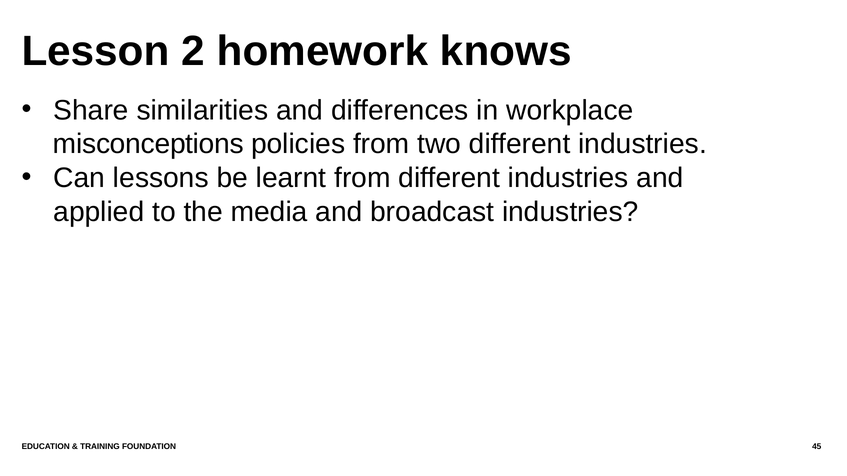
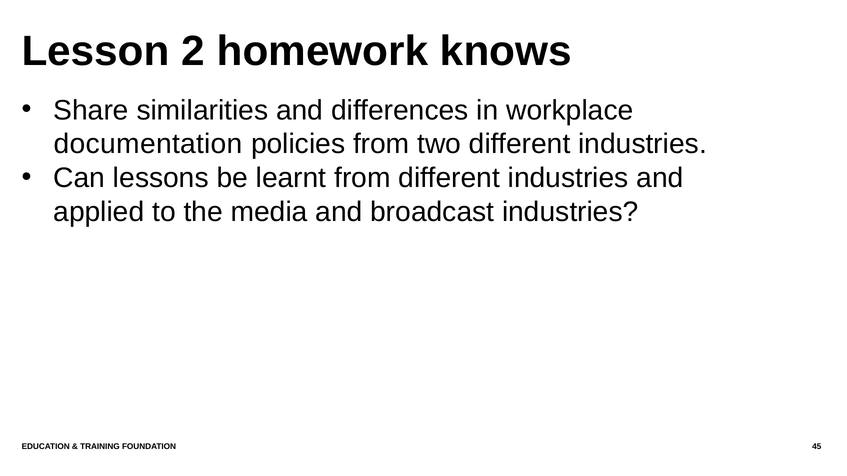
misconceptions: misconceptions -> documentation
